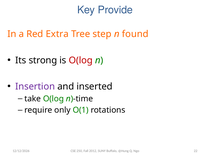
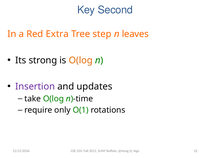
Provide: Provide -> Second
found: found -> leaves
O(log at (81, 60) colour: red -> orange
inserted: inserted -> updates
